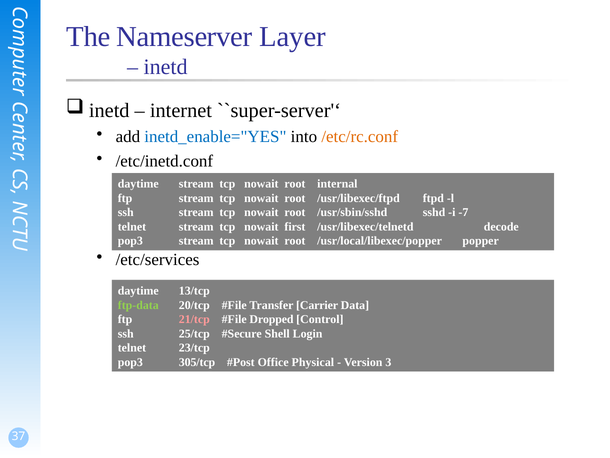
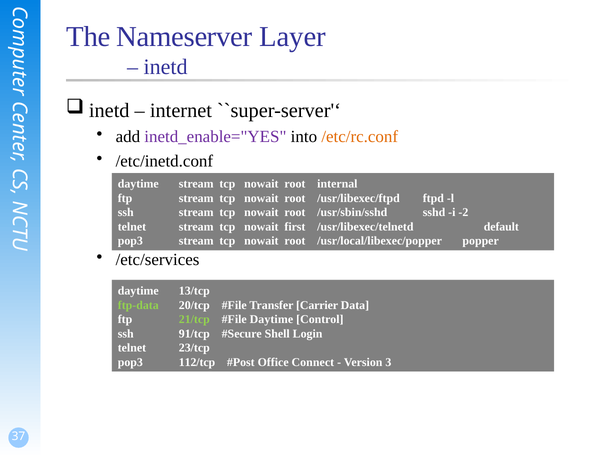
inetd_enable="YES colour: blue -> purple
-7: -7 -> -2
decode: decode -> default
21/tcp colour: pink -> light green
Dropped at (272, 319): Dropped -> Daytime
25/tcp: 25/tcp -> 91/tcp
305/tcp: 305/tcp -> 112/tcp
Physical: Physical -> Connect
